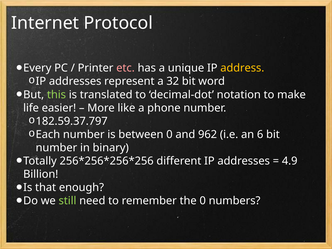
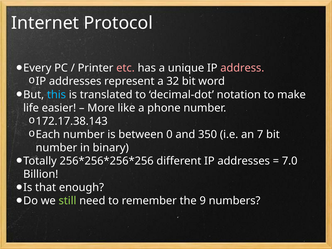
address colour: yellow -> pink
this colour: light green -> light blue
182.59.37.797: 182.59.37.797 -> 172.17.38.143
962: 962 -> 350
6: 6 -> 7
4.9: 4.9 -> 7.0
the 0: 0 -> 9
